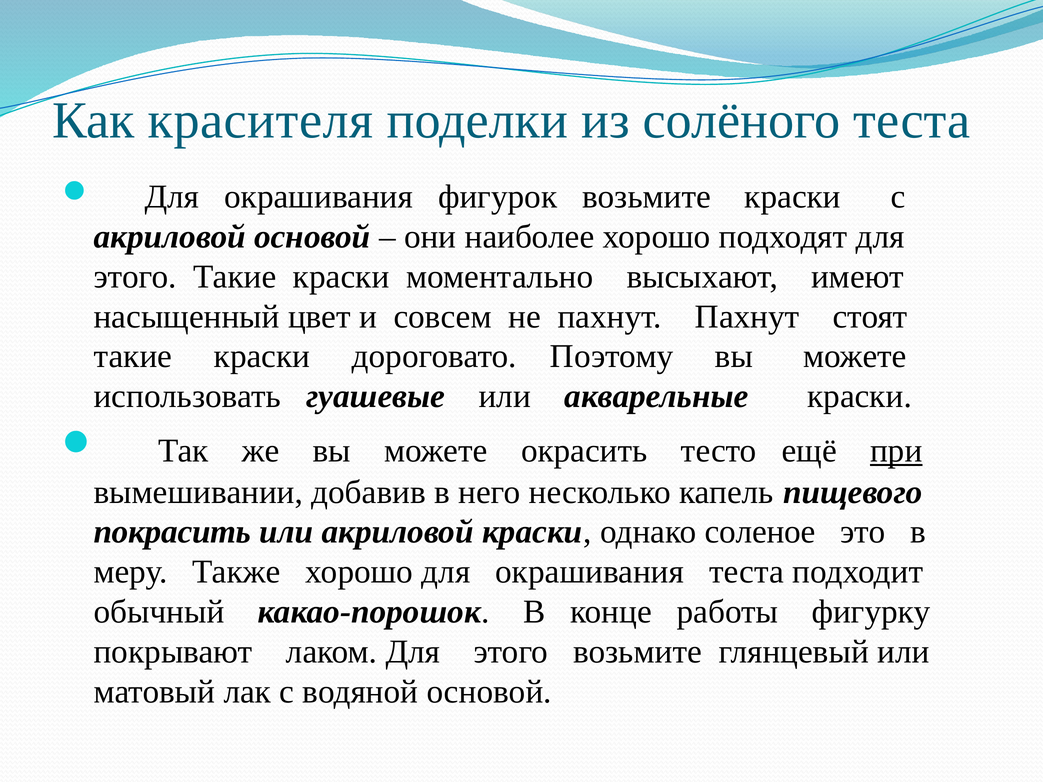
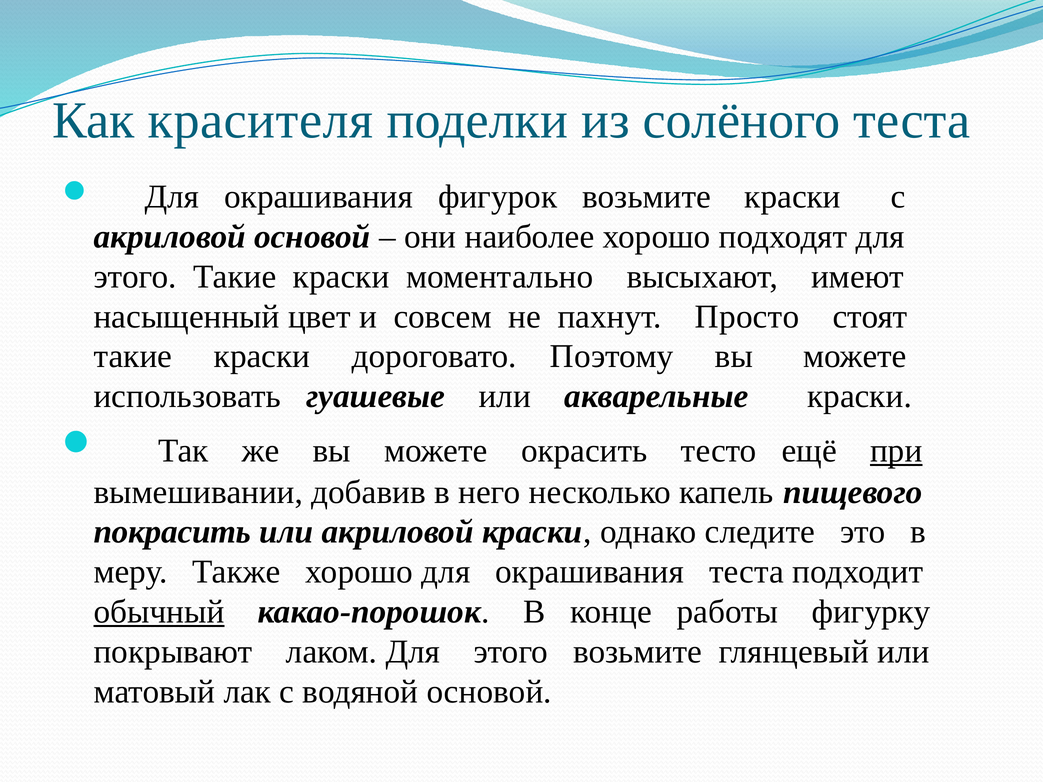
пахнут Пахнут: Пахнут -> Просто
соленое: соленое -> следите
обычный underline: none -> present
